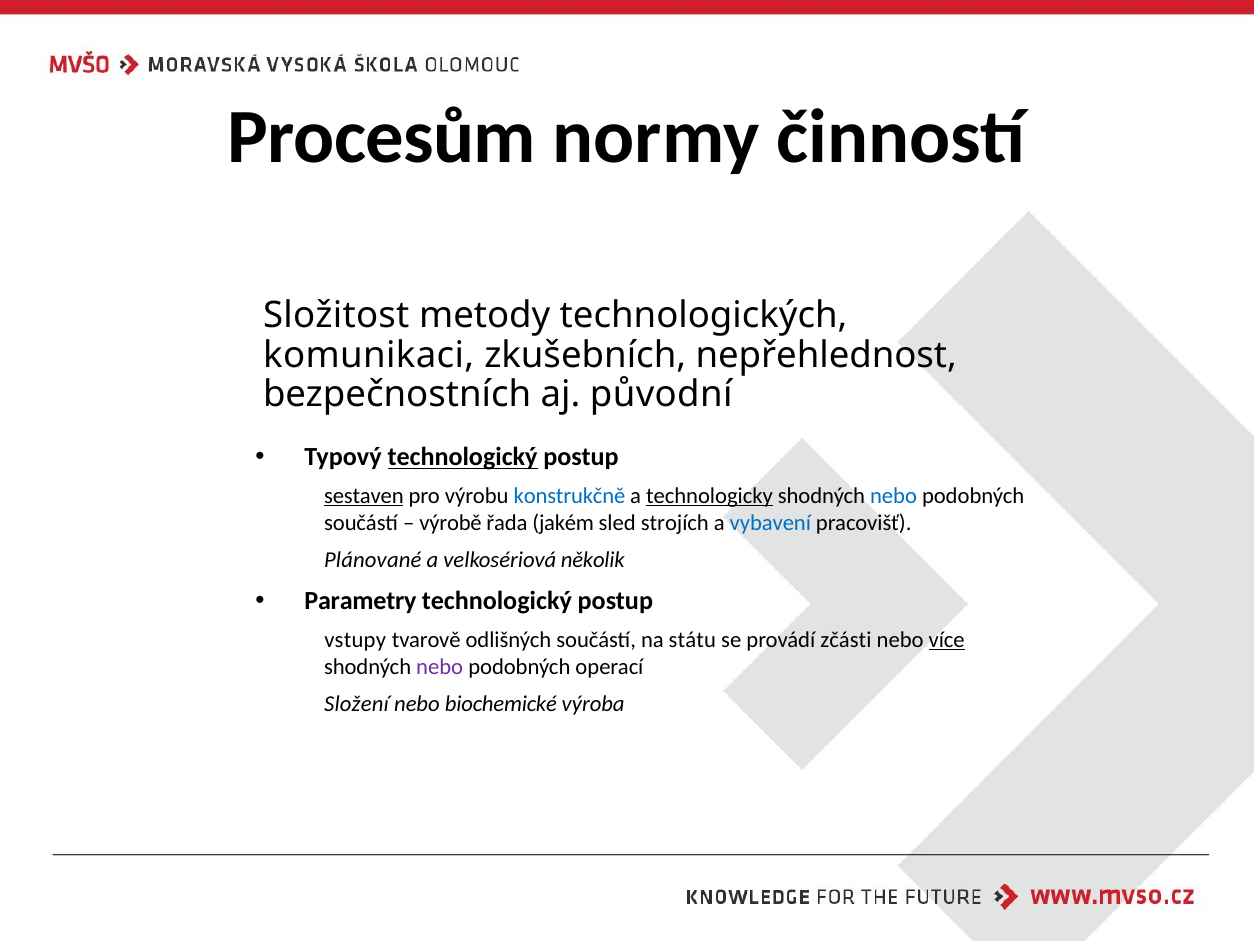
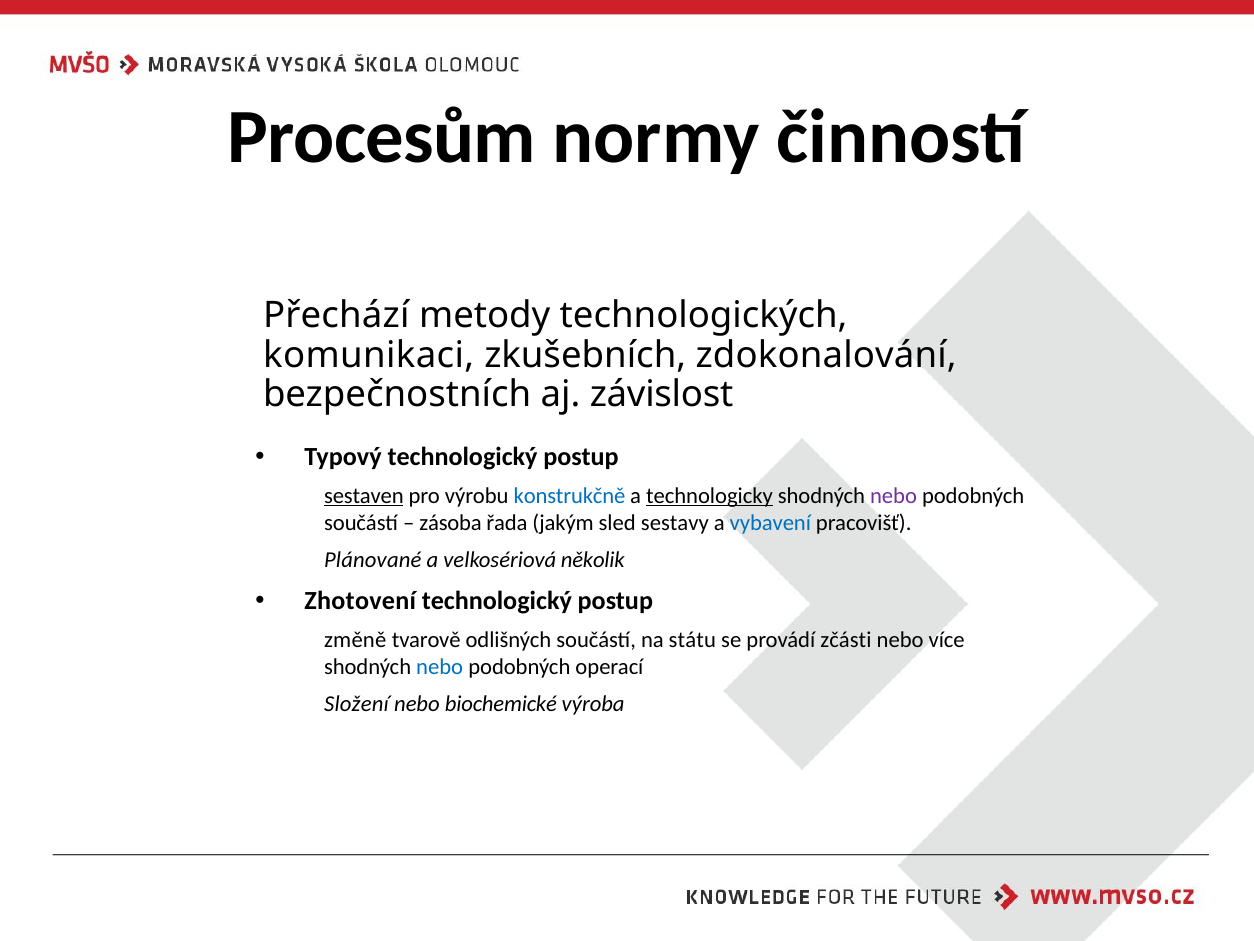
Složitost: Složitost -> Přechází
nepřehlednost: nepřehlednost -> zdokonalování
původní: původní -> závislost
technologický at (463, 457) underline: present -> none
nebo at (894, 496) colour: blue -> purple
výrobě: výrobě -> zásoba
jakém: jakém -> jakým
strojích: strojích -> sestavy
Parametry: Parametry -> Zhotovení
vstupy: vstupy -> změně
více underline: present -> none
nebo at (440, 667) colour: purple -> blue
